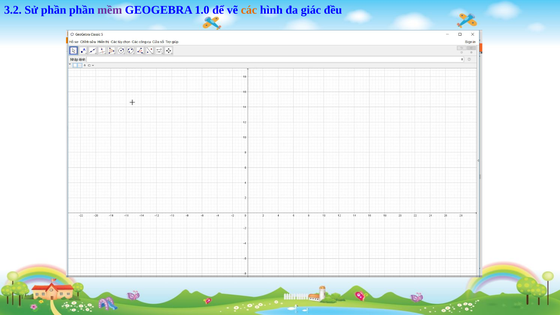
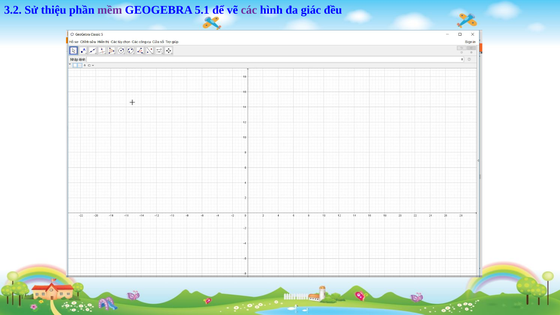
Sử phần: phần -> thiệu
1.0: 1.0 -> 5.1
các colour: orange -> purple
